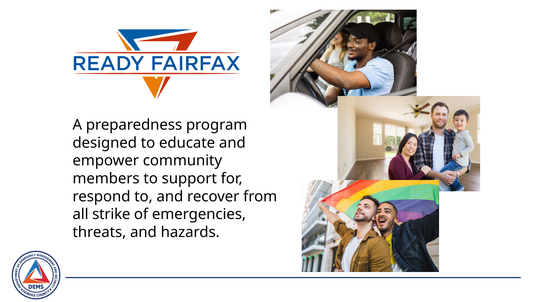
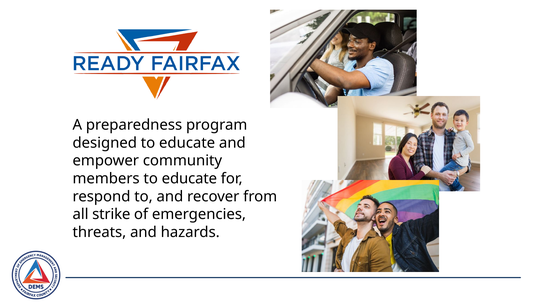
members to support: support -> educate
